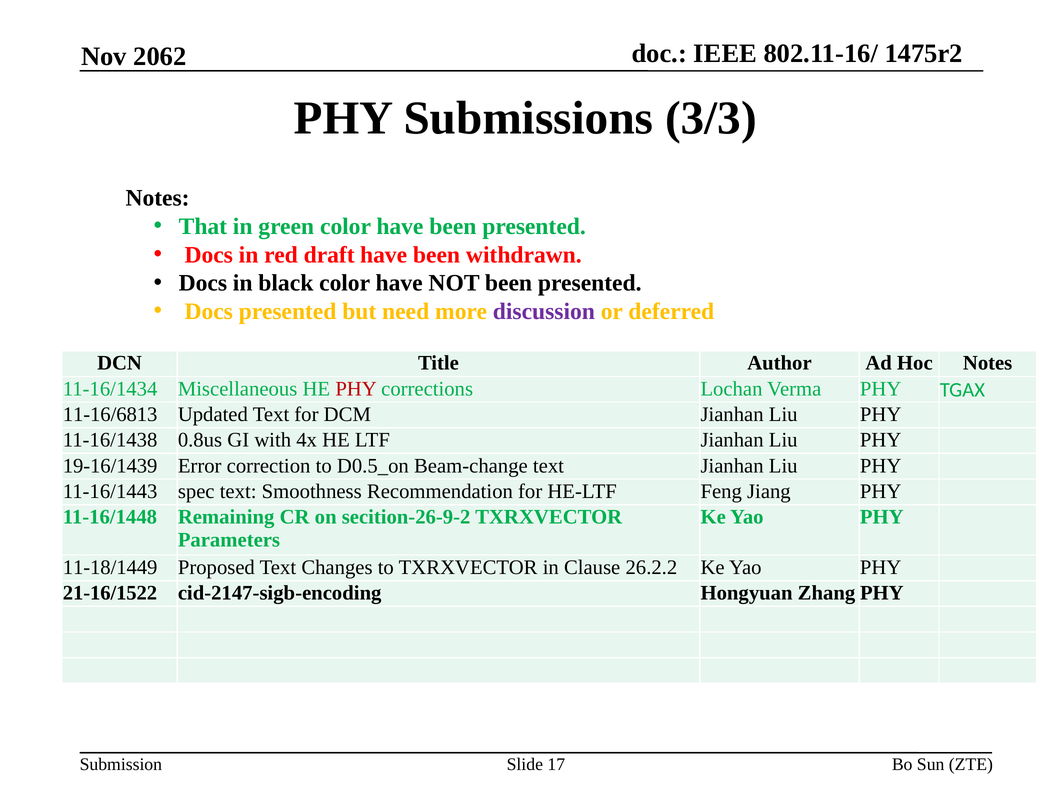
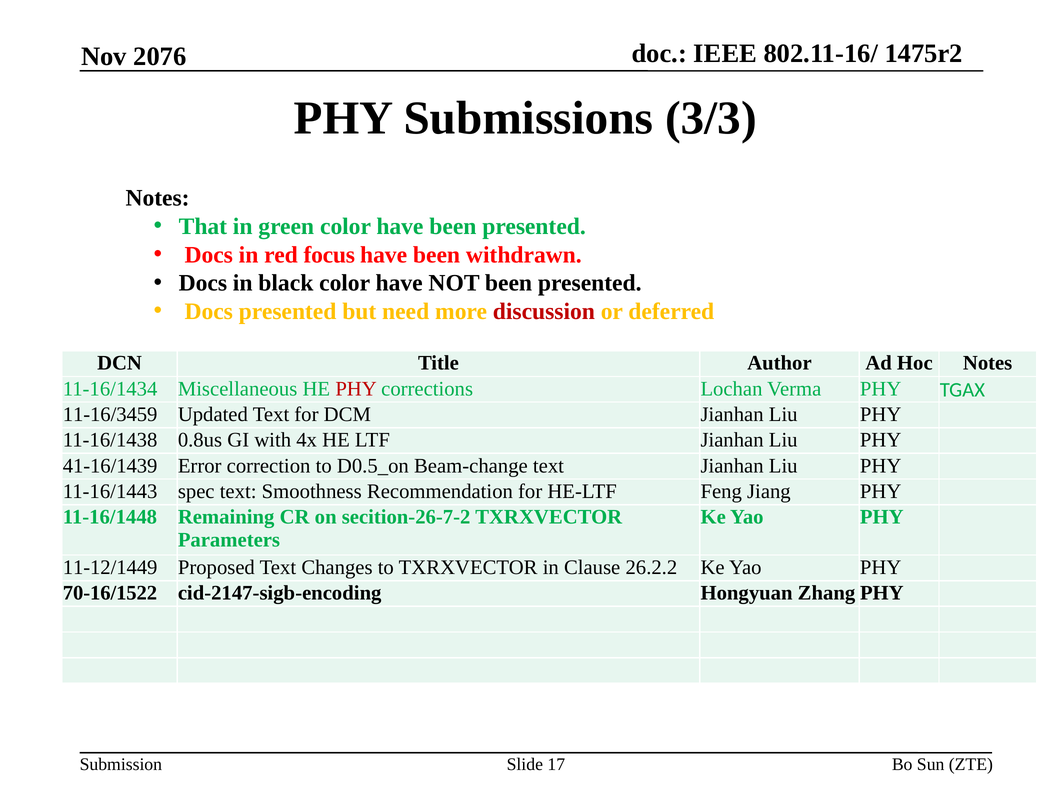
2062: 2062 -> 2076
draft: draft -> focus
discussion colour: purple -> red
11-16/6813: 11-16/6813 -> 11-16/3459
19-16/1439: 19-16/1439 -> 41-16/1439
secition-26-9-2: secition-26-9-2 -> secition-26-7-2
11-18/1449: 11-18/1449 -> 11-12/1449
21-16/1522: 21-16/1522 -> 70-16/1522
